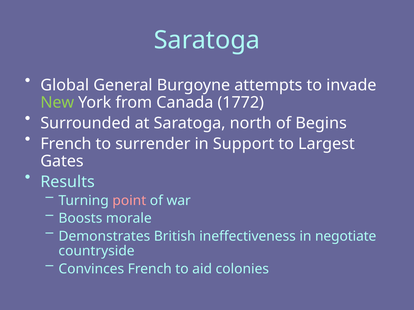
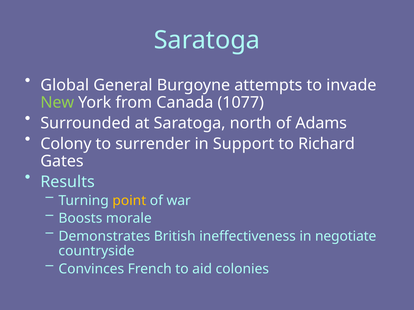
1772: 1772 -> 1077
Begins: Begins -> Adams
French at (66, 144): French -> Colony
Largest: Largest -> Richard
point colour: pink -> yellow
